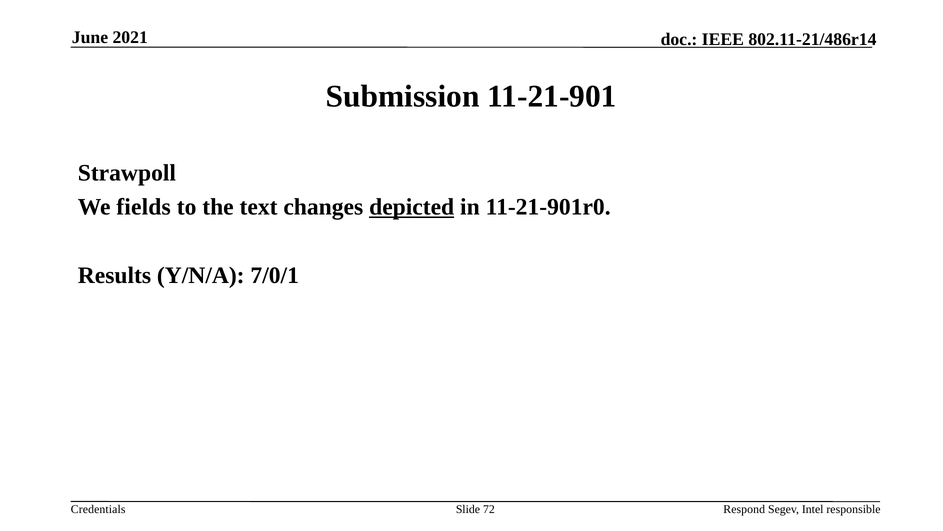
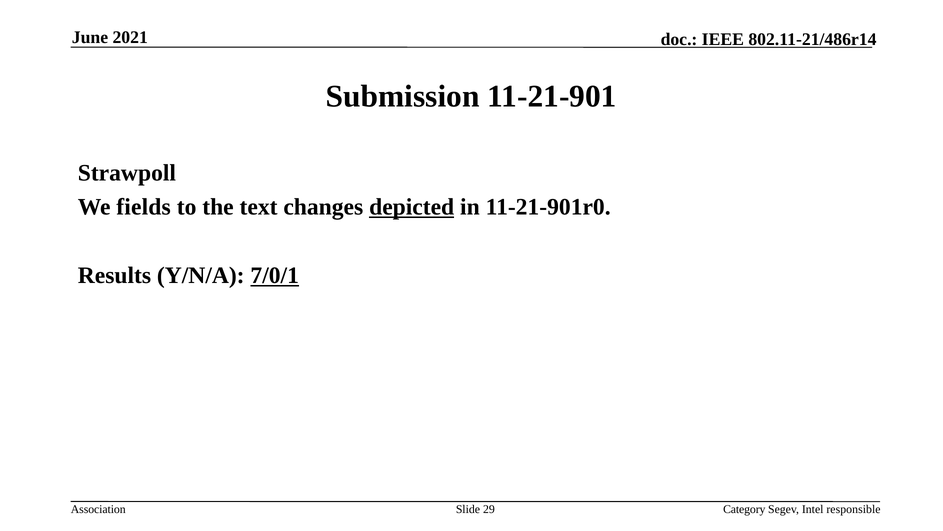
7/0/1 underline: none -> present
Credentials: Credentials -> Association
72: 72 -> 29
Respond: Respond -> Category
